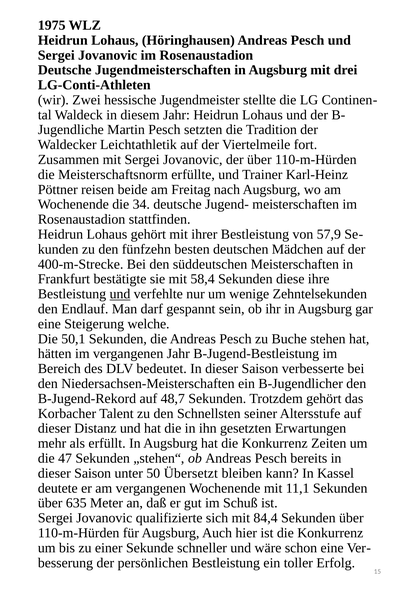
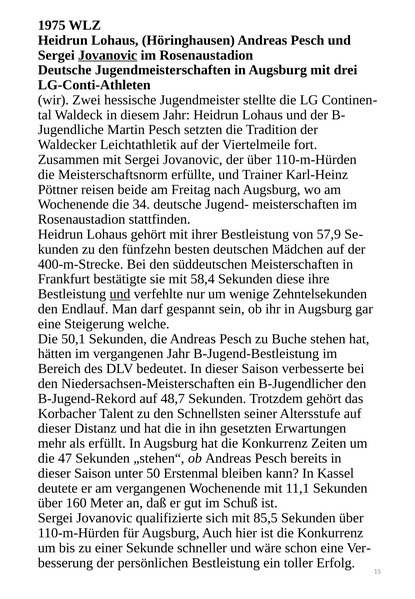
Jovanovic at (108, 55) underline: none -> present
Übersetzt: Übersetzt -> Erstenmal
635: 635 -> 160
84,4: 84,4 -> 85,5
